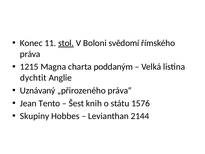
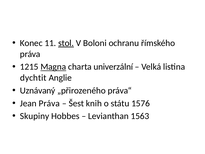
svědomí: svědomí -> ochranu
Magna underline: none -> present
poddaným: poddaným -> univerzální
Jean Tento: Tento -> Práva
2144: 2144 -> 1563
